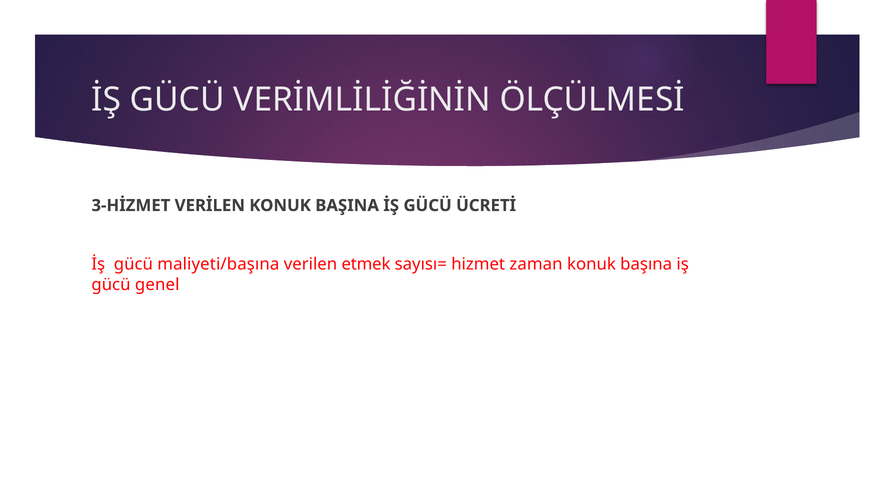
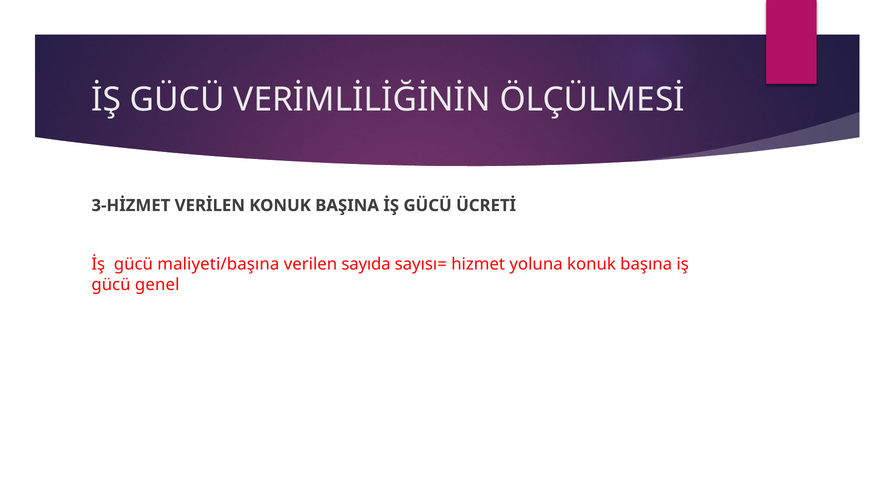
etmek: etmek -> sayıda
zaman: zaman -> yoluna
